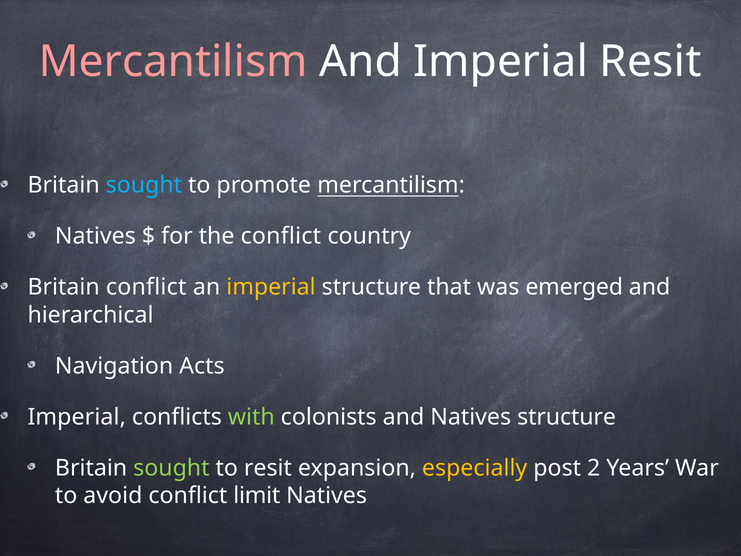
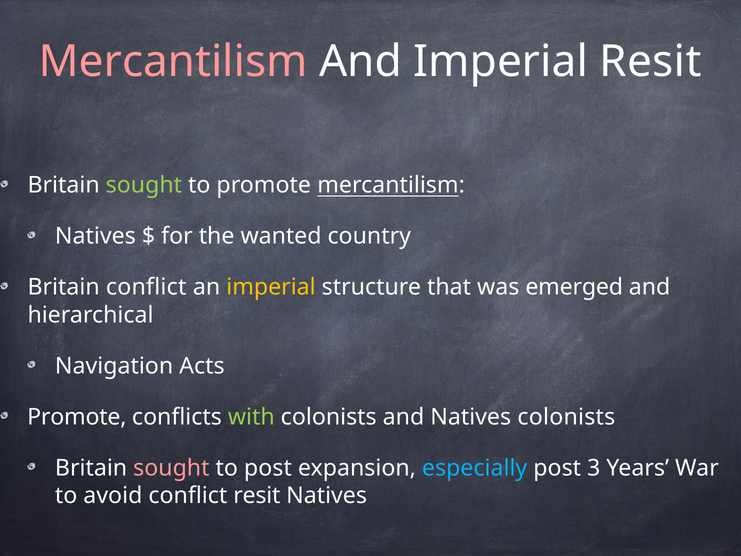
sought at (144, 185) colour: light blue -> light green
the conflict: conflict -> wanted
Imperial at (77, 417): Imperial -> Promote
Natives structure: structure -> colonists
sought at (171, 468) colour: light green -> pink
to resit: resit -> post
especially colour: yellow -> light blue
2: 2 -> 3
conflict limit: limit -> resit
